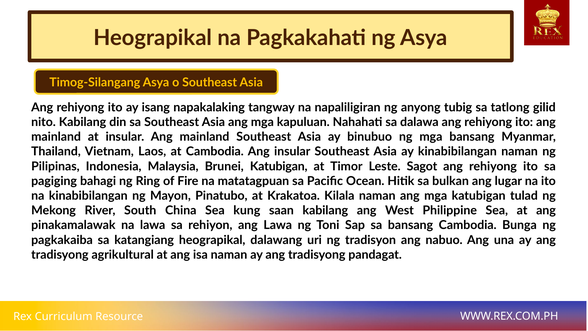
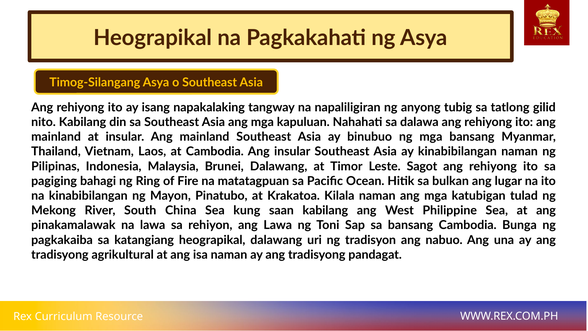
Brunei Katubigan: Katubigan -> Dalawang
